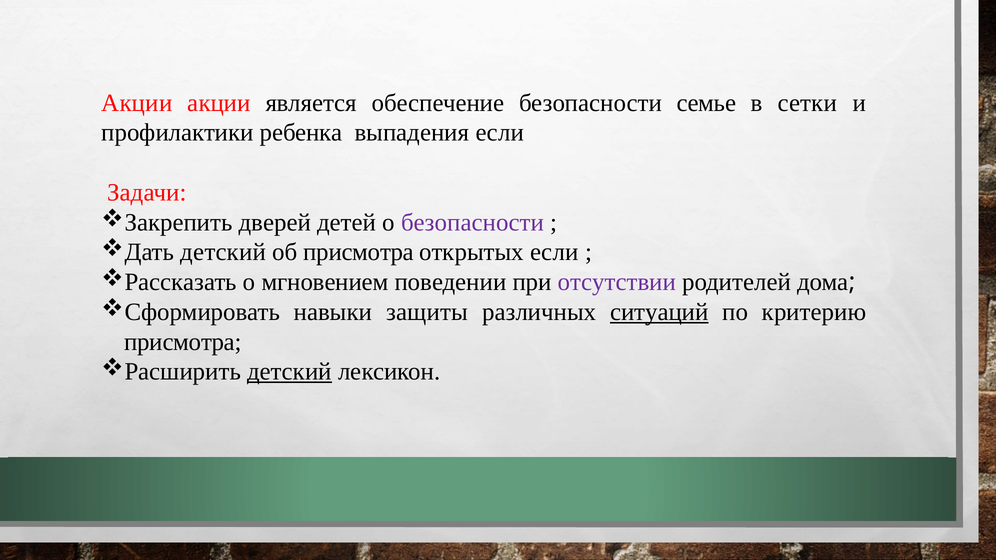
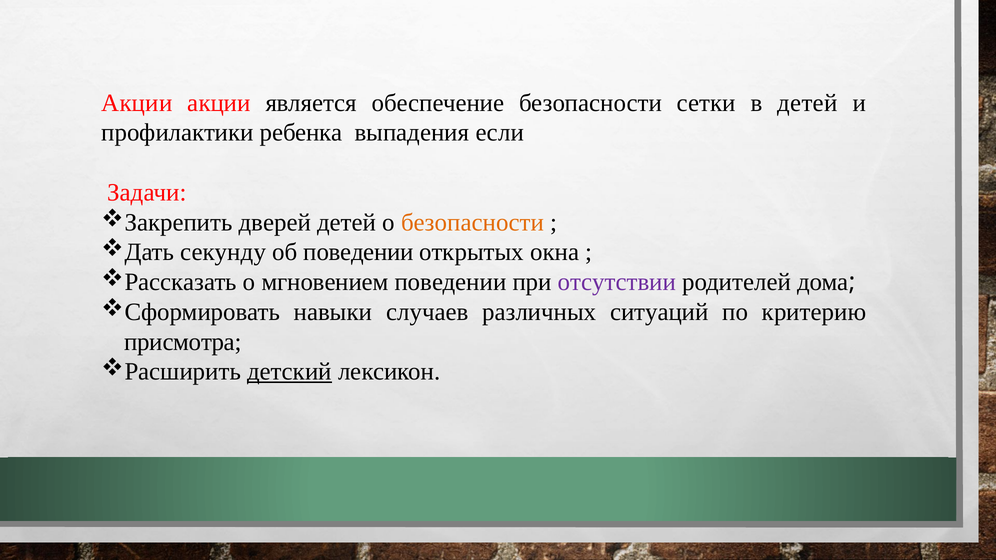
семье: семье -> сетки
в сетки: сетки -> детей
безопасности at (473, 222) colour: purple -> orange
детский at (223, 252): детский -> секунду
об присмотра: присмотра -> поведении
открытых если: если -> окна
защиты: защиты -> случаев
ситуаций underline: present -> none
